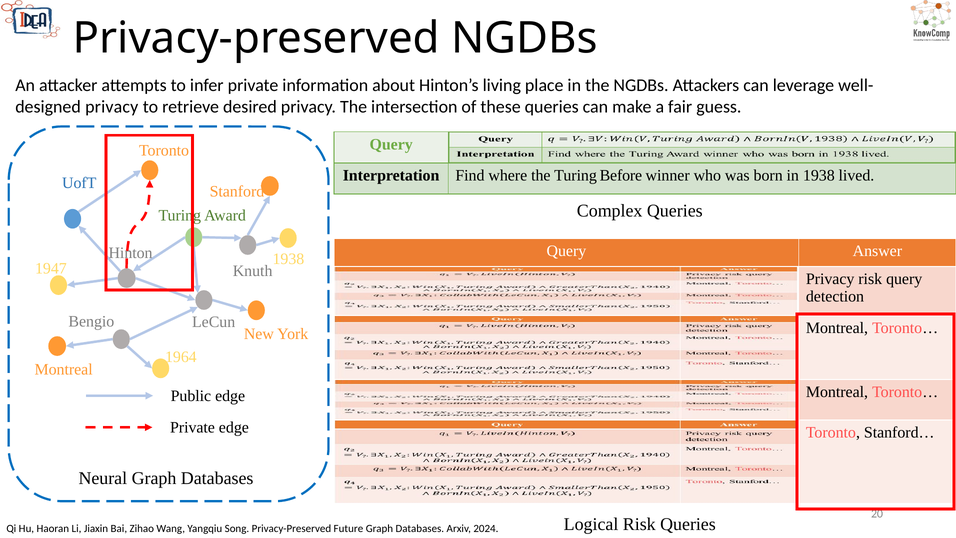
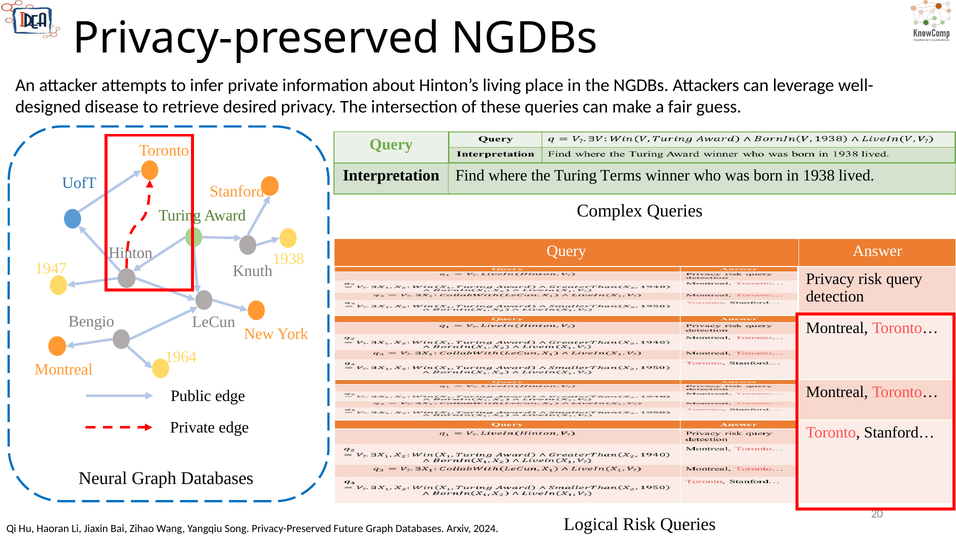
privacy at (112, 107): privacy -> disease
Before: Before -> Terms
